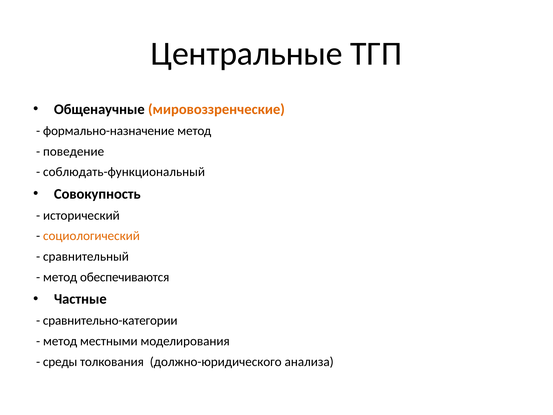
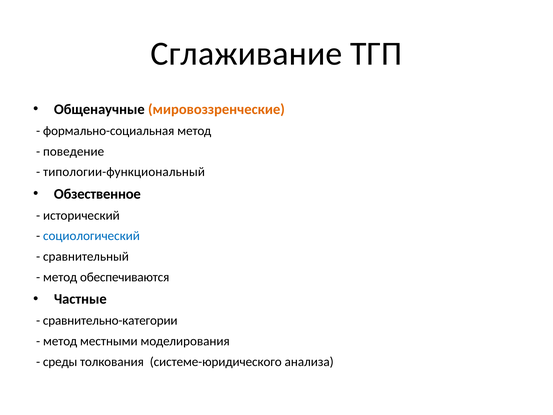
Центральные: Центральные -> Сглаживание
формально-назначение: формально-назначение -> формально-социальная
соблюдать-функциональный: соблюдать-функциональный -> типологии-функциональный
Совокупность: Совокупность -> Обзественное
социологический colour: orange -> blue
должно-юридического: должно-юридического -> системе-юридического
